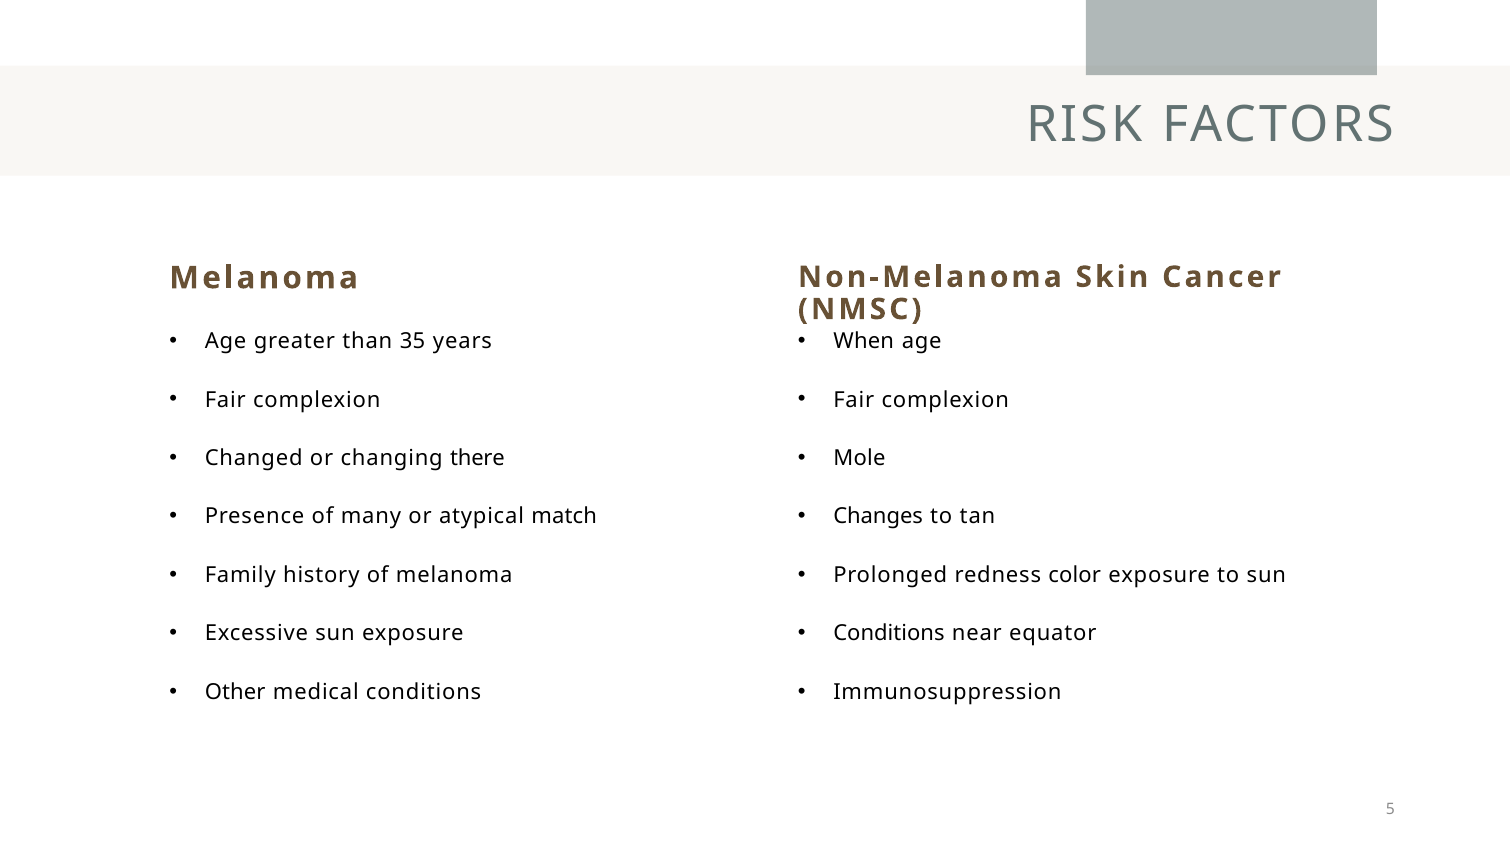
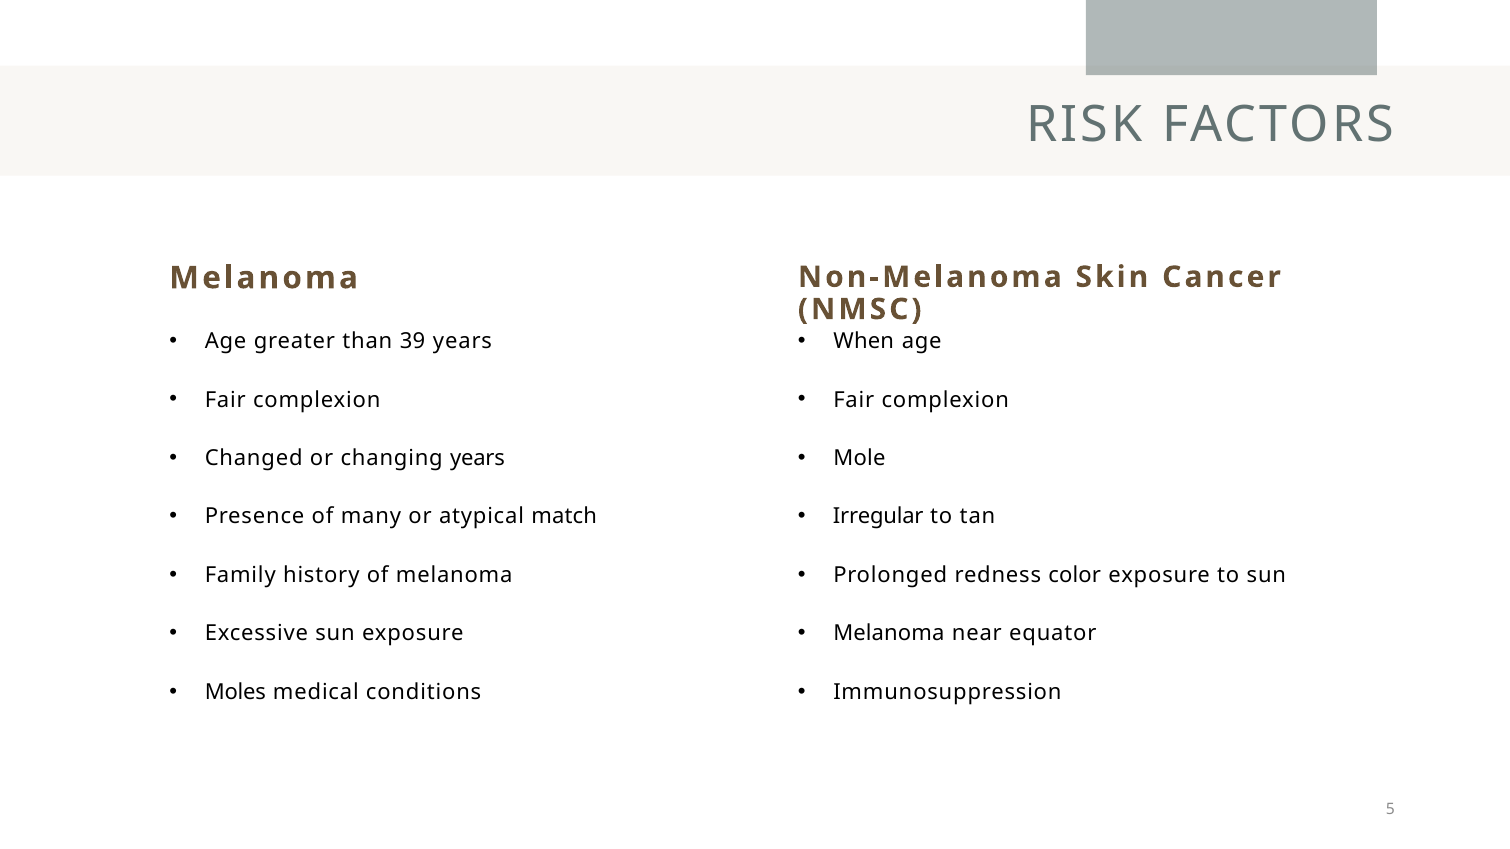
35: 35 -> 39
changing there: there -> years
Changes: Changes -> Irregular
Conditions at (889, 634): Conditions -> Melanoma
Other: Other -> Moles
